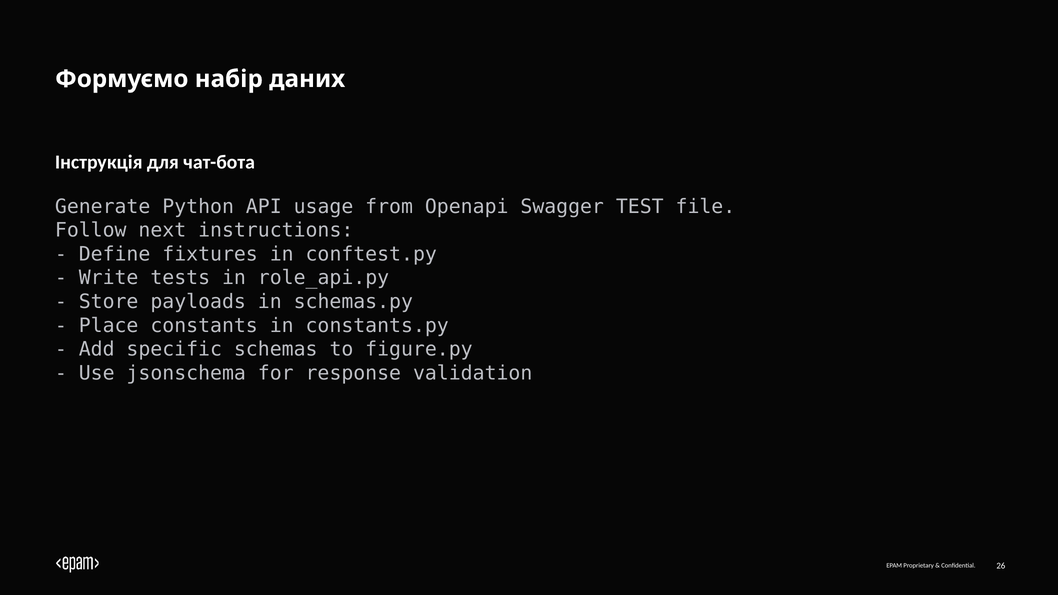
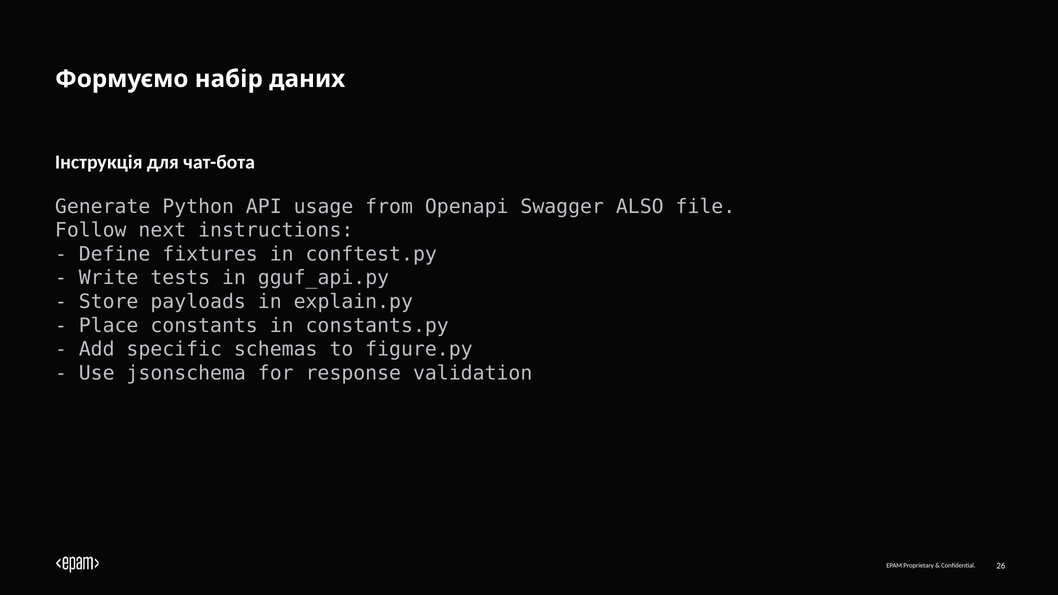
TEST: TEST -> ALSO
role_api.py: role_api.py -> gguf_api.py
schemas.py: schemas.py -> explain.py
